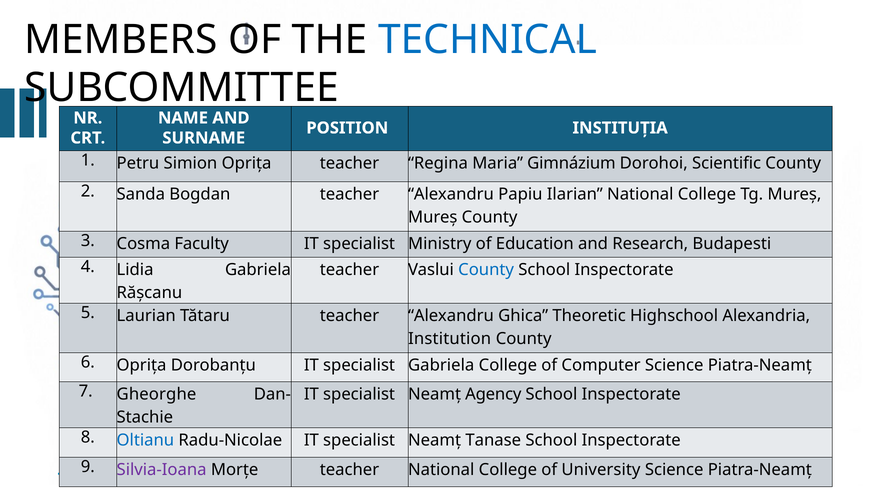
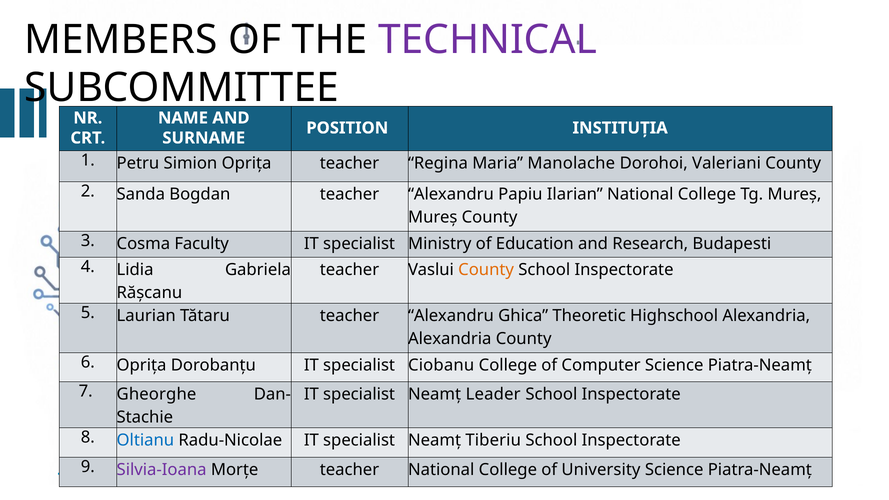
TECHNICAL colour: blue -> purple
Gimnázium: Gimnázium -> Manolache
Scientific: Scientific -> Valeriani
County at (486, 270) colour: blue -> orange
Institution at (450, 339): Institution -> Alexandria
specialist Gabriela: Gabriela -> Ciobanu
Agency: Agency -> Leader
Tanase: Tanase -> Tiberiu
